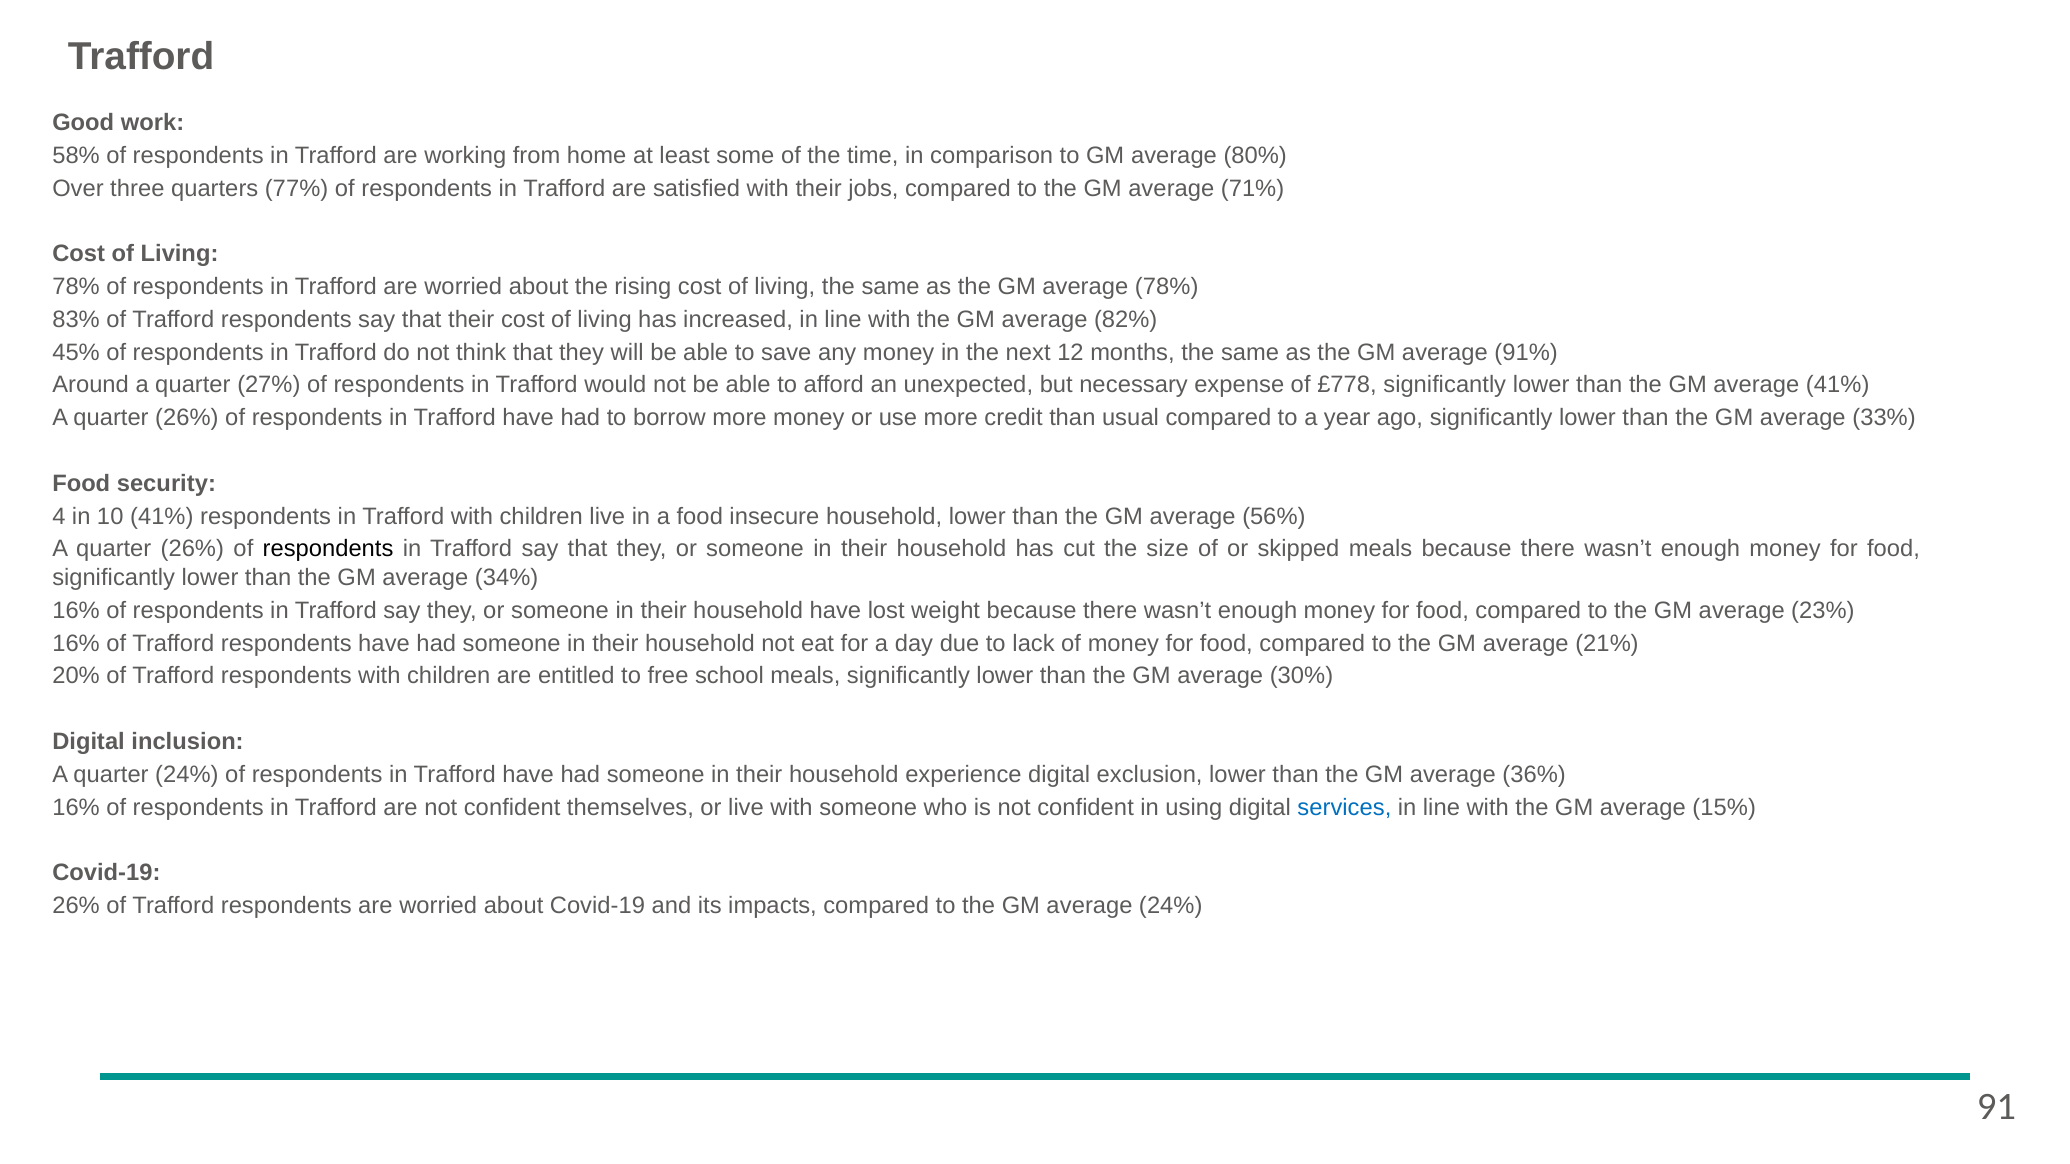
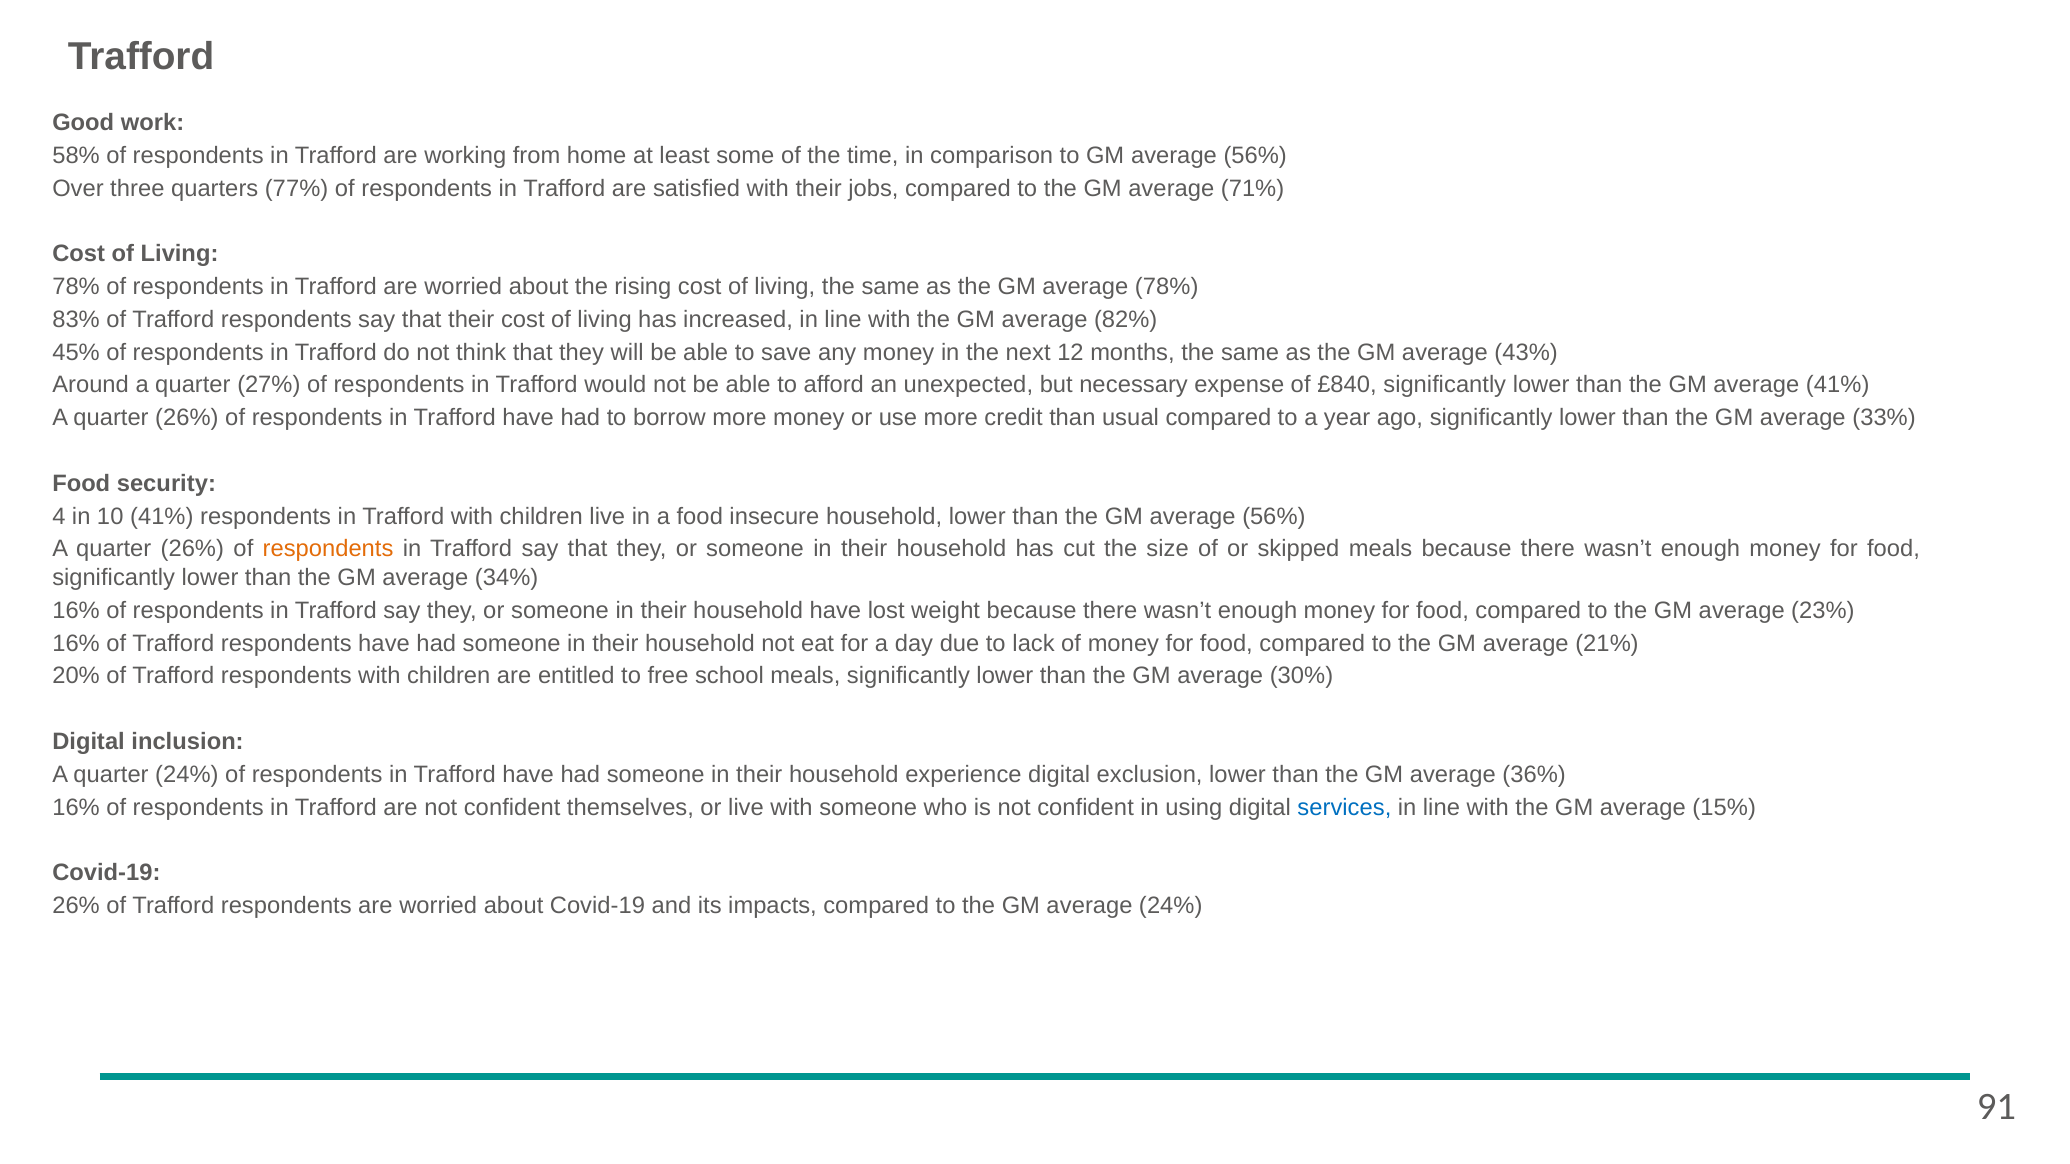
to GM average 80%: 80% -> 56%
91%: 91% -> 43%
£778: £778 -> £840
respondents at (328, 549) colour: black -> orange
